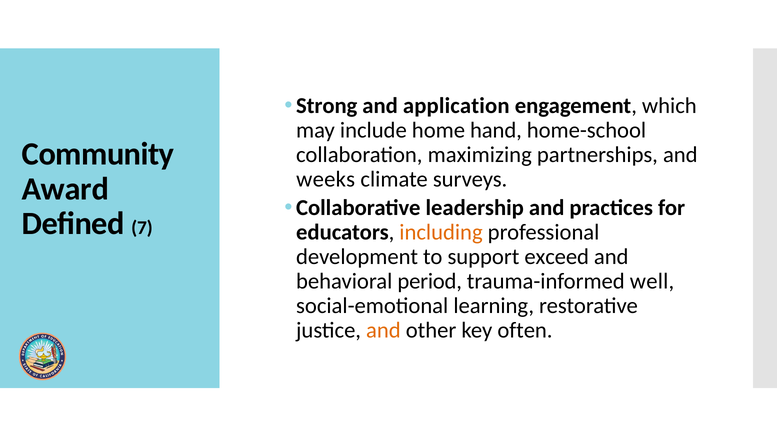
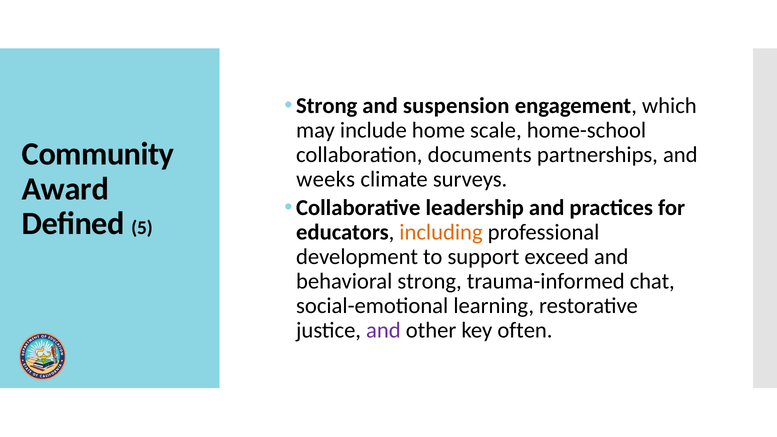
application: application -> suspension
hand: hand -> scale
maximizing: maximizing -> documents
7: 7 -> 5
behavioral period: period -> strong
well: well -> chat
and at (383, 330) colour: orange -> purple
